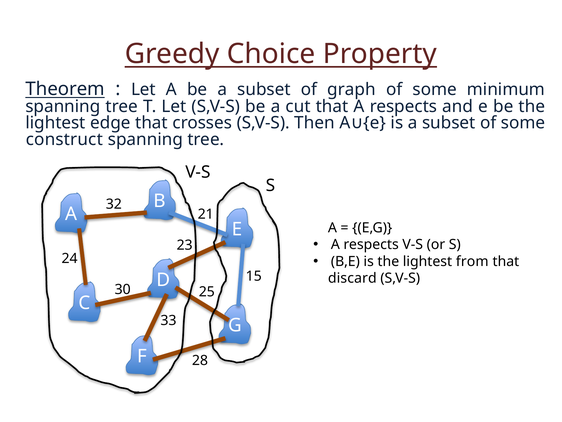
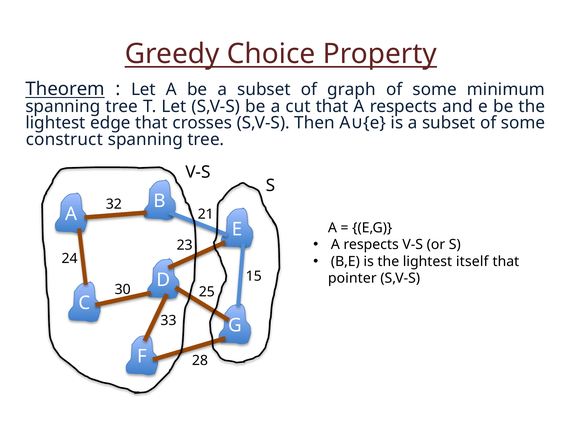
from: from -> itself
discard: discard -> pointer
